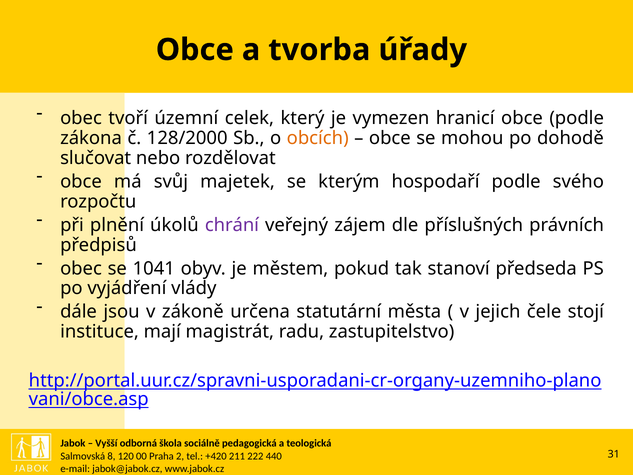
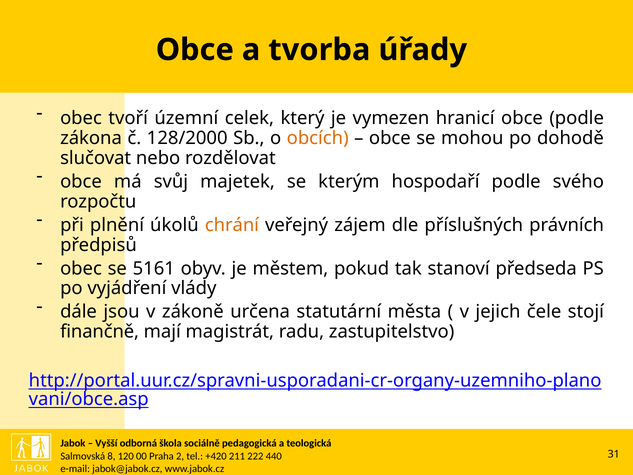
chrání colour: purple -> orange
1041: 1041 -> 5161
instituce: instituce -> finančně
